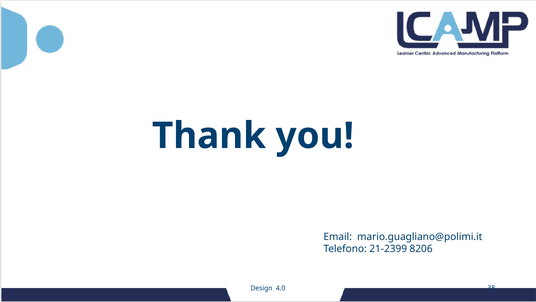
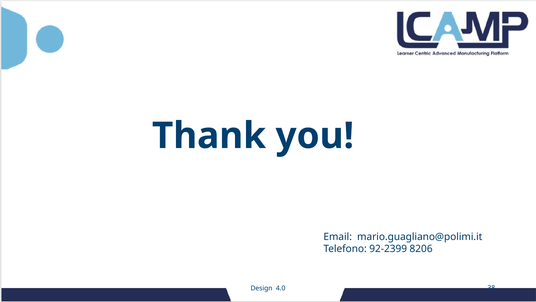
21-2399: 21-2399 -> 92-2399
